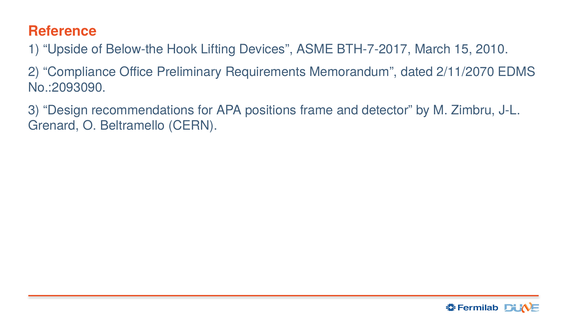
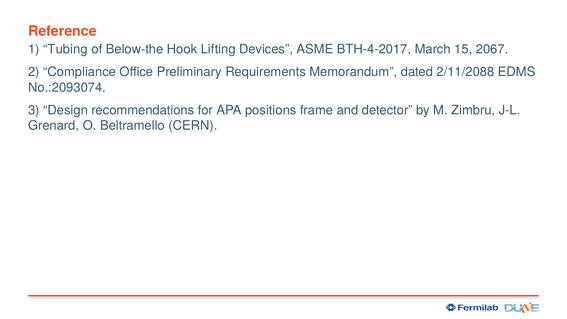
Upside: Upside -> Tubing
BTH-7-2017: BTH-7-2017 -> BTH-4-2017
2010: 2010 -> 2067
2/11/2070: 2/11/2070 -> 2/11/2088
No.:2093090: No.:2093090 -> No.:2093074
